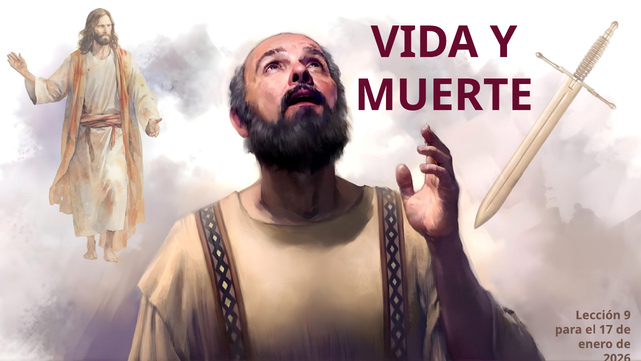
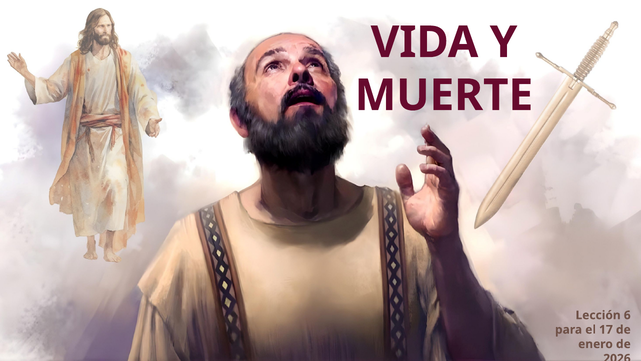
9: 9 -> 6
